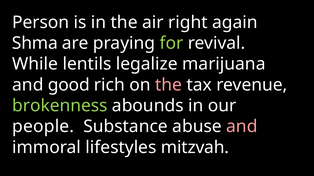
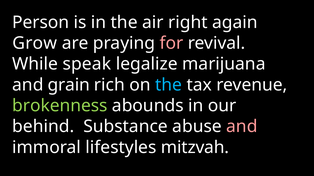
Shma: Shma -> Grow
for colour: light green -> pink
lentils: lentils -> speak
good: good -> grain
the at (169, 85) colour: pink -> light blue
people: people -> behind
